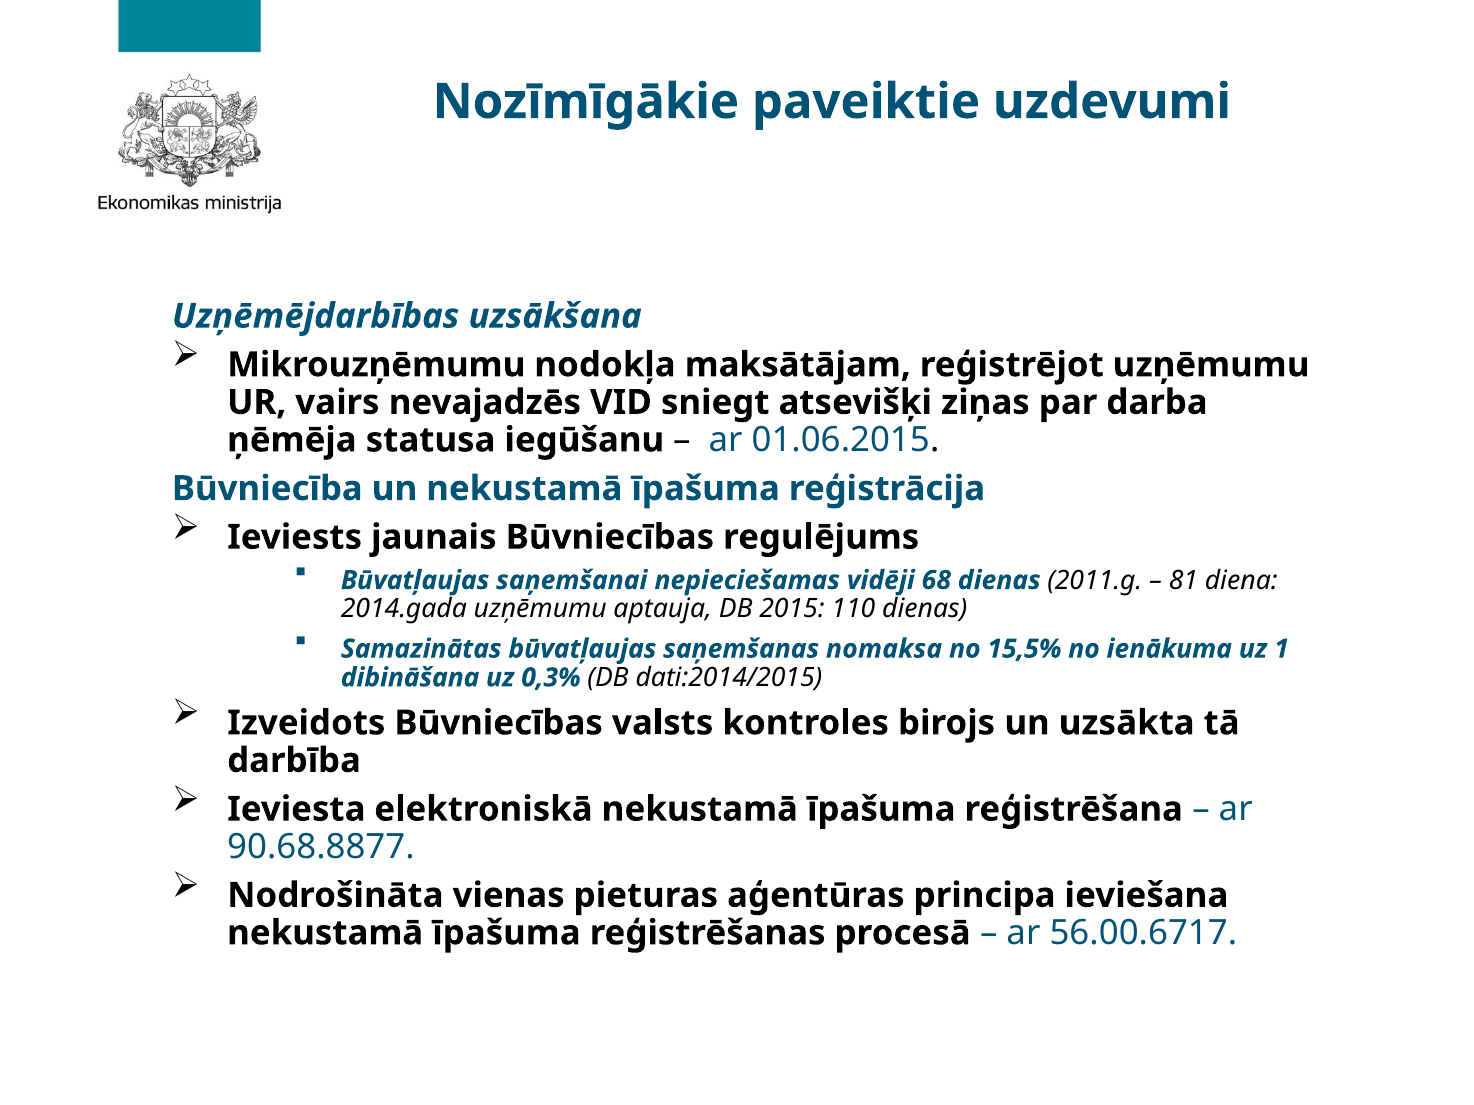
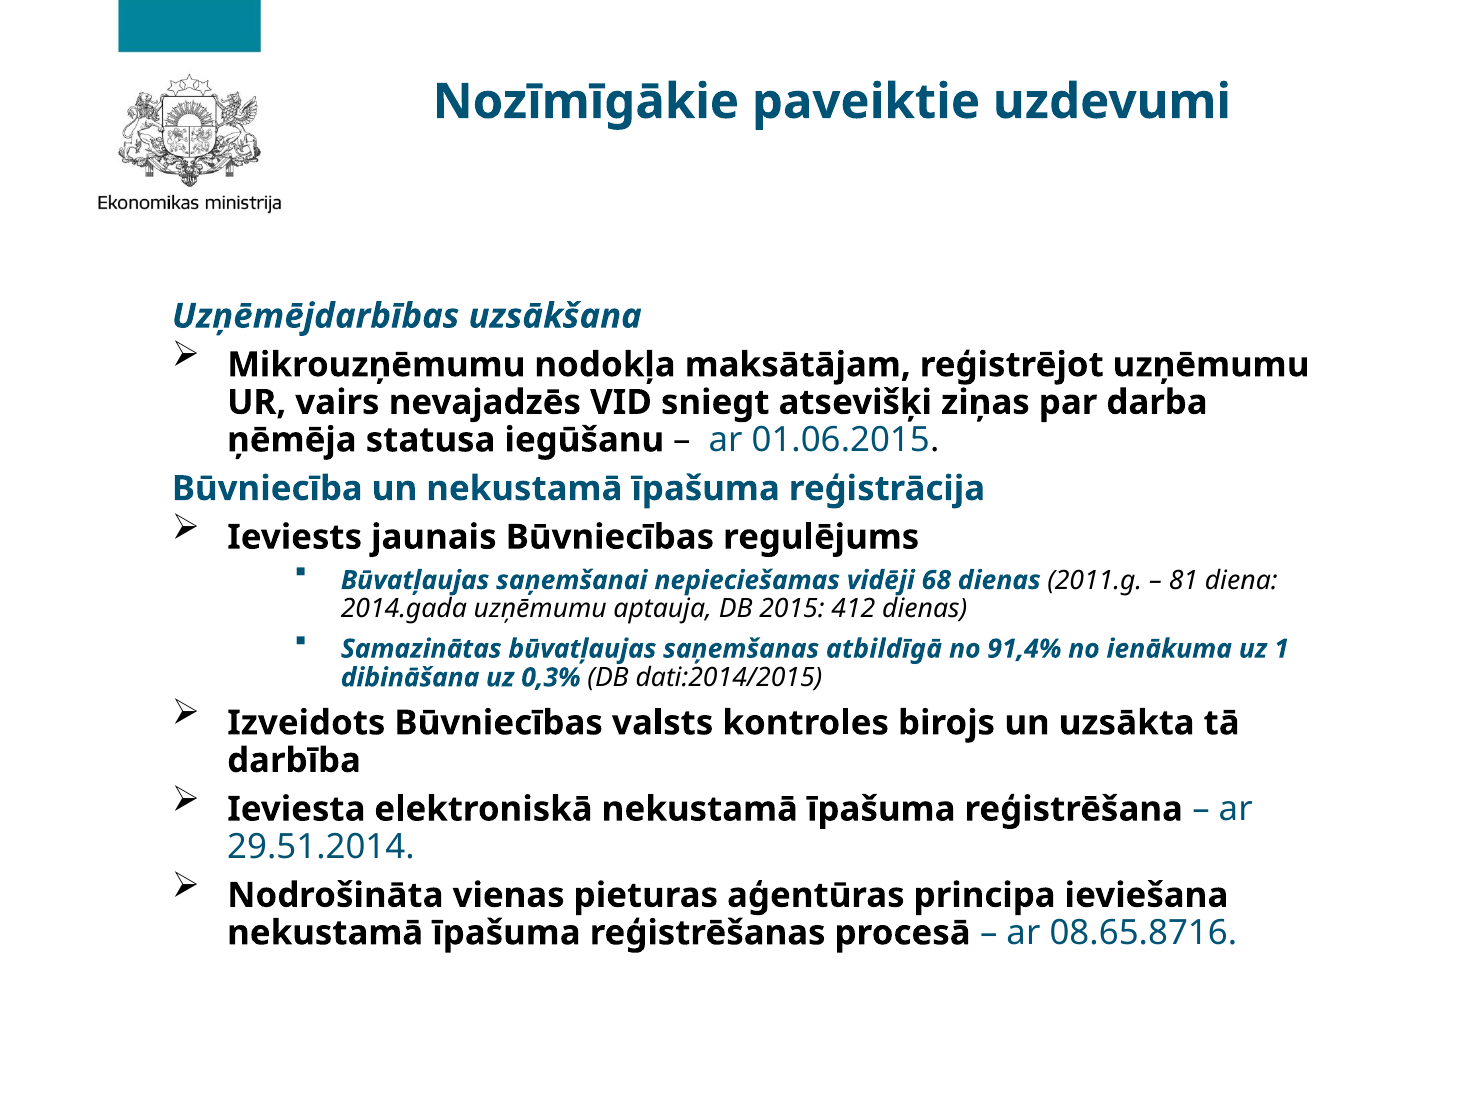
110: 110 -> 412
nomaksa: nomaksa -> atbildīgā
15,5%: 15,5% -> 91,4%
90.68.8877: 90.68.8877 -> 29.51.2014
56.00.6717: 56.00.6717 -> 08.65.8716
